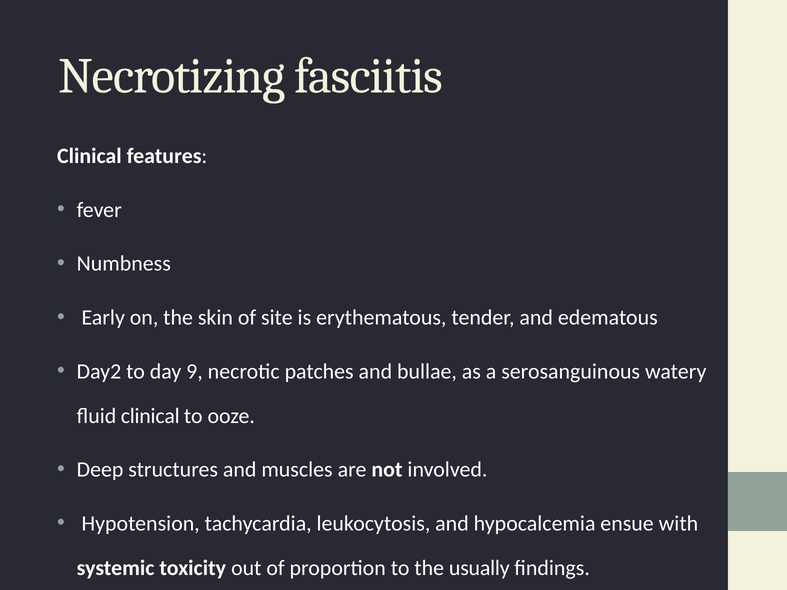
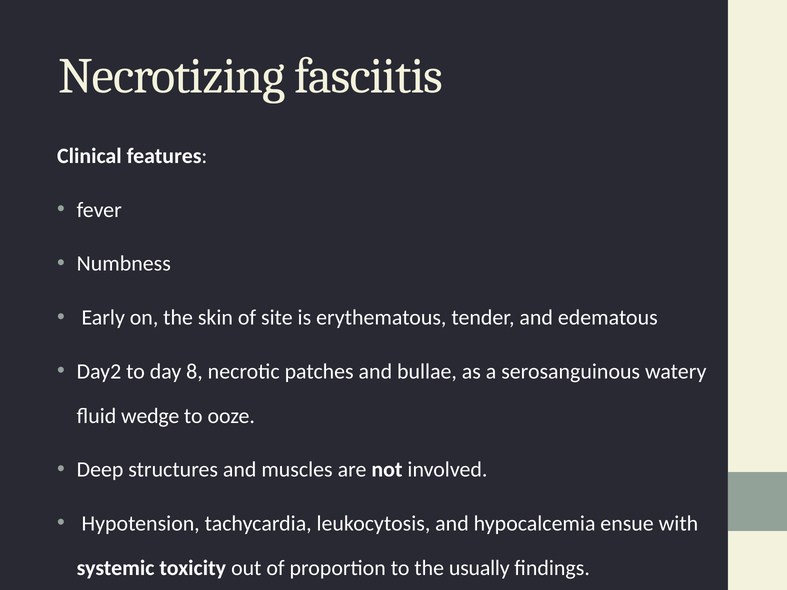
9: 9 -> 8
fluid clinical: clinical -> wedge
